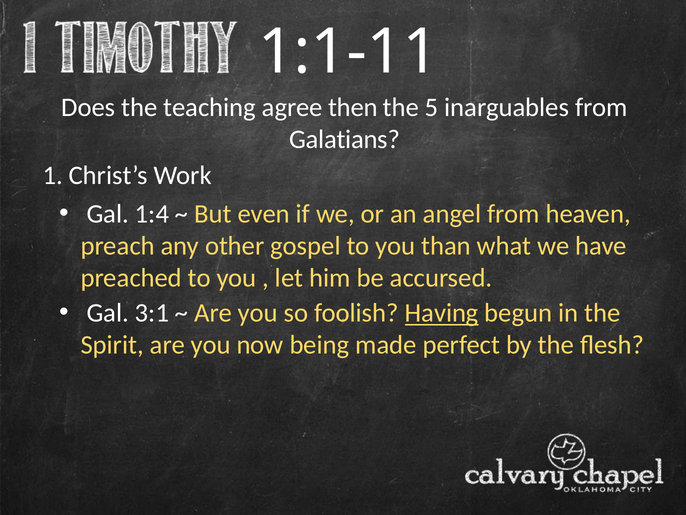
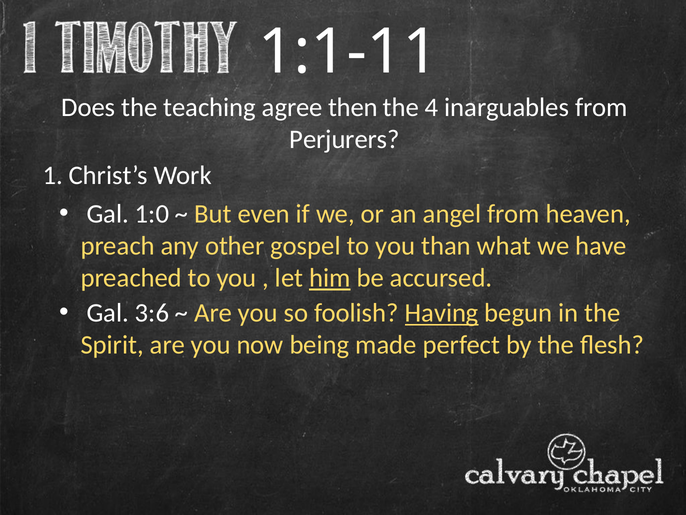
5: 5 -> 4
Galatians: Galatians -> Perjurers
1:4: 1:4 -> 1:0
him underline: none -> present
3:1: 3:1 -> 3:6
